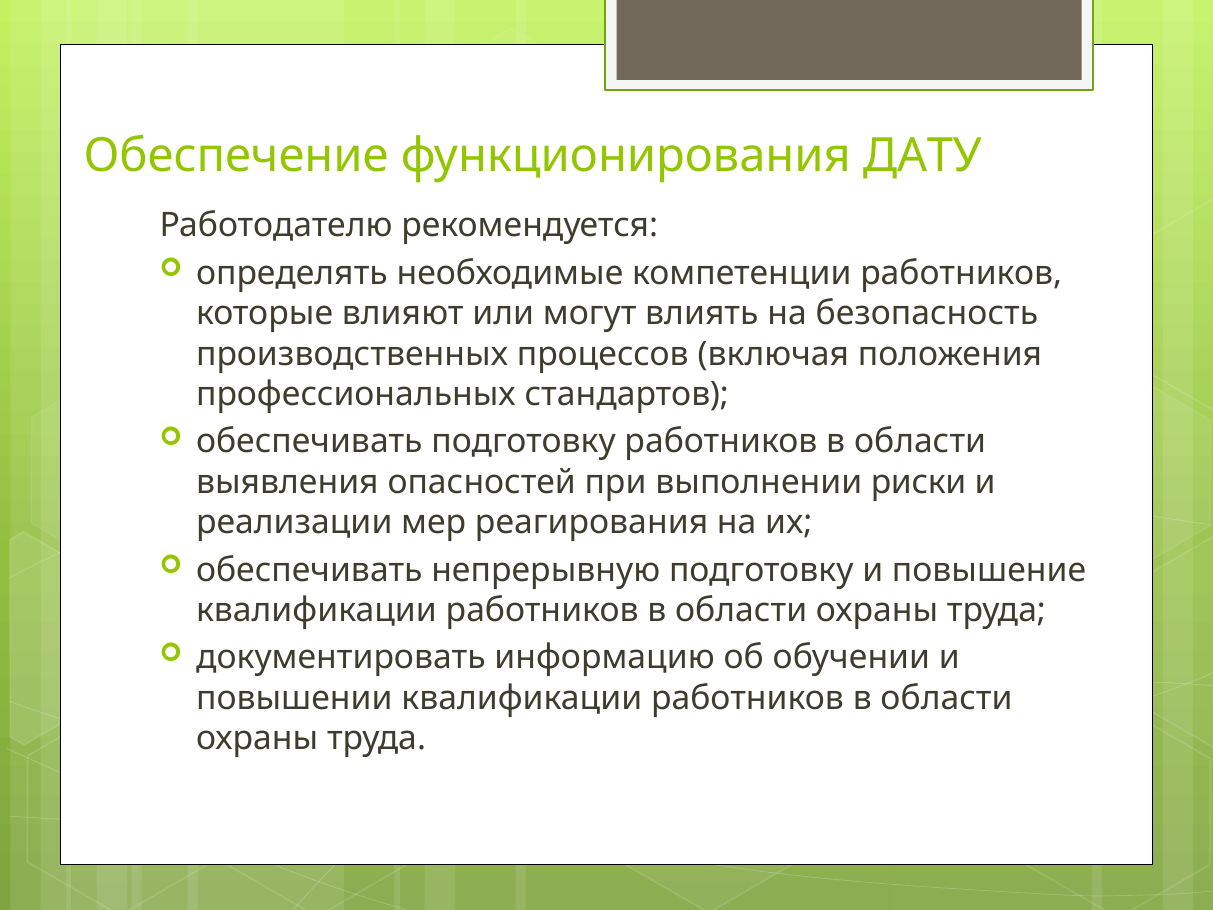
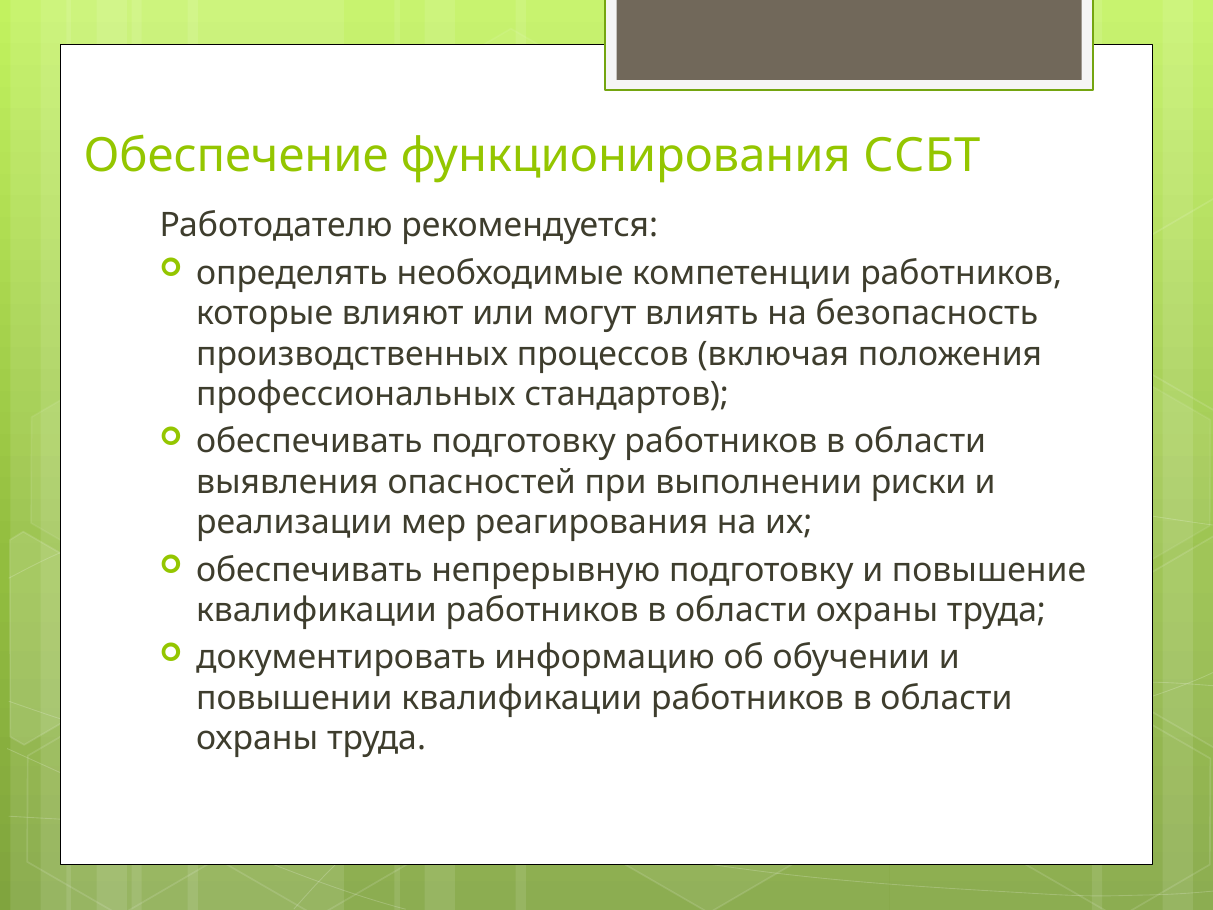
ДАТУ: ДАТУ -> ССБТ
